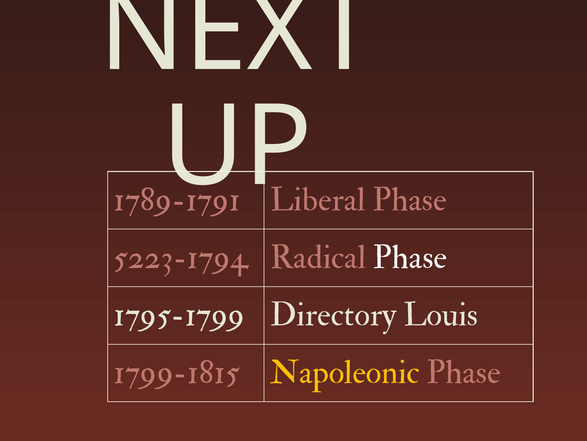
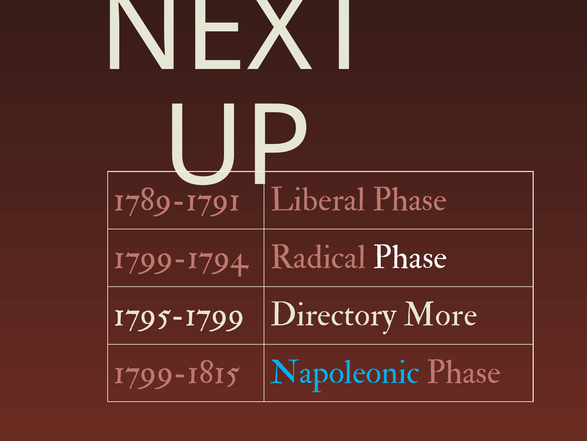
5223-1794: 5223-1794 -> 1799-1794
Louis: Louis -> More
Napoleonic colour: yellow -> light blue
